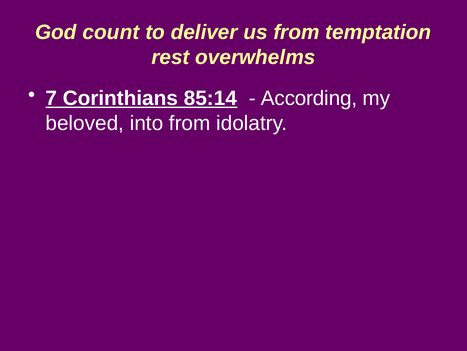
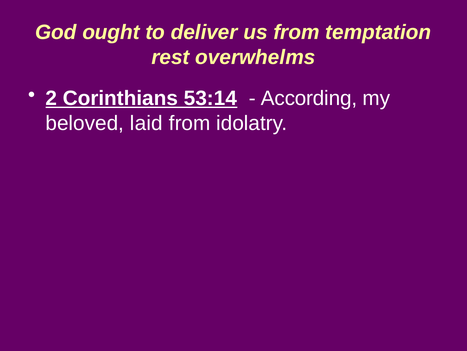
count: count -> ought
7: 7 -> 2
85:14: 85:14 -> 53:14
into: into -> laid
